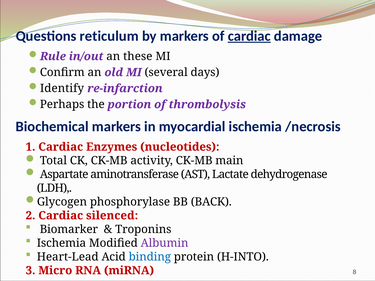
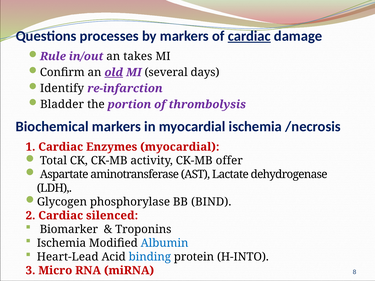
reticulum: reticulum -> processes
these: these -> takes
old underline: none -> present
Perhaps: Perhaps -> Bladder
Enzymes nucleotides: nucleotides -> myocardial
main: main -> offer
BACK: BACK -> BIND
Albumin colour: purple -> blue
